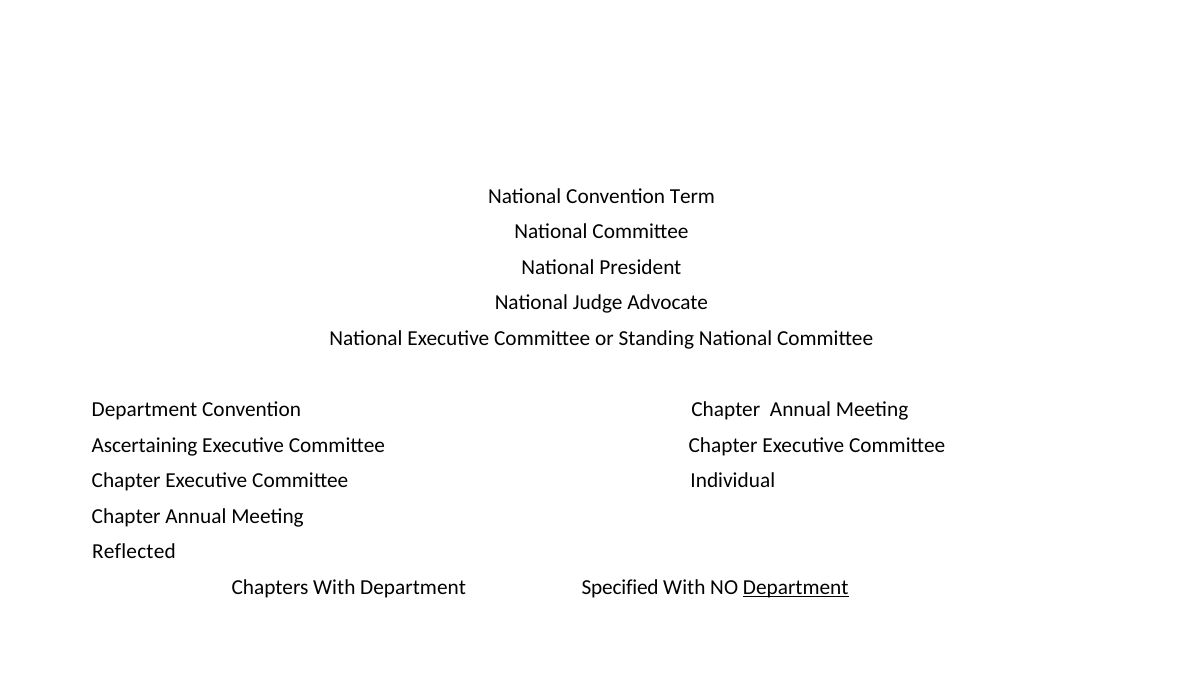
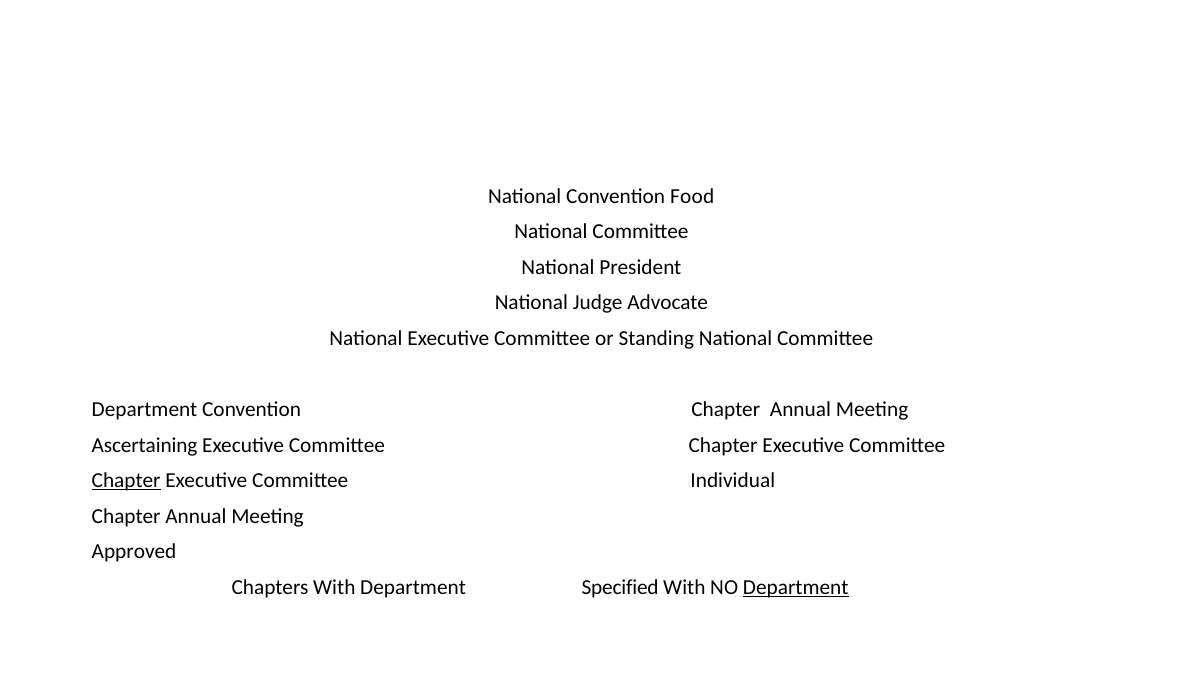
Term: Term -> Food
Chapter at (126, 480) underline: none -> present
Reflected: Reflected -> Approved
